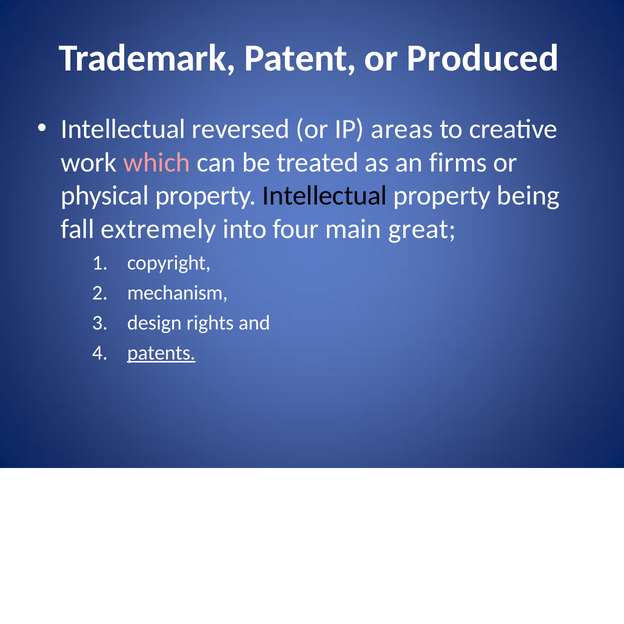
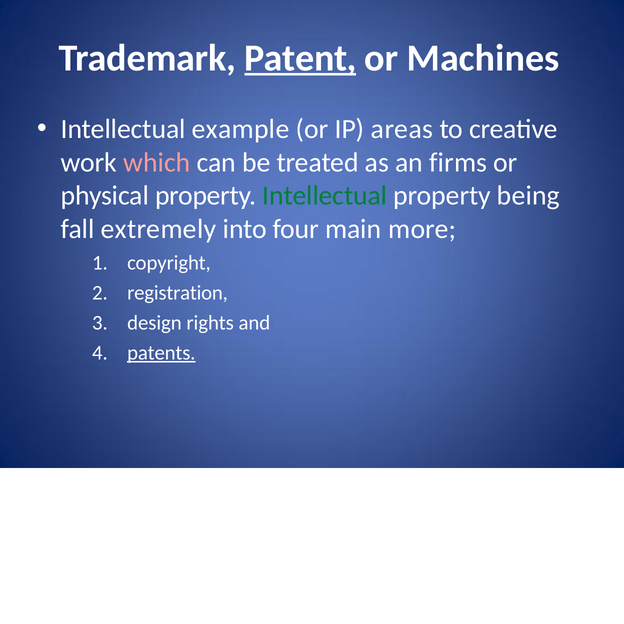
Patent underline: none -> present
Produced: Produced -> Machines
reversed: reversed -> example
Intellectual at (325, 196) colour: black -> green
great: great -> more
mechanism: mechanism -> registration
